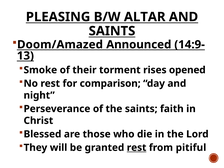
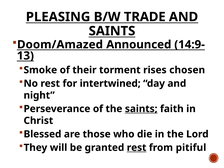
ALTAR: ALTAR -> TRADE
opened: opened -> chosen
comparison: comparison -> intertwined
saints at (141, 109) underline: none -> present
